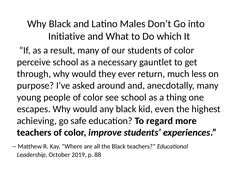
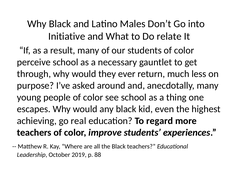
which: which -> relate
safe: safe -> real
